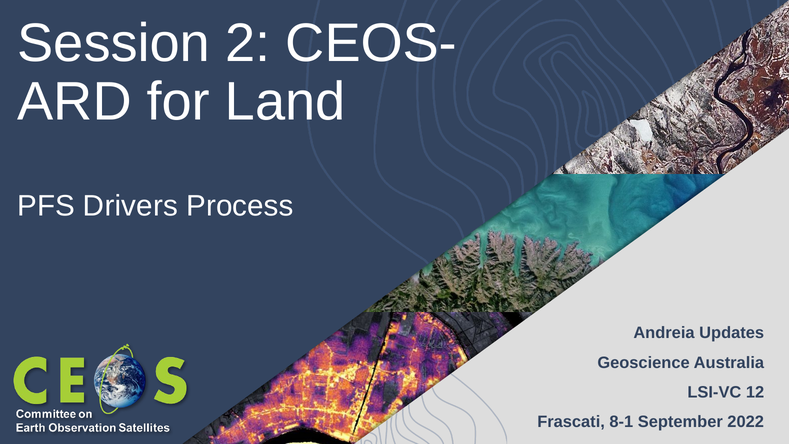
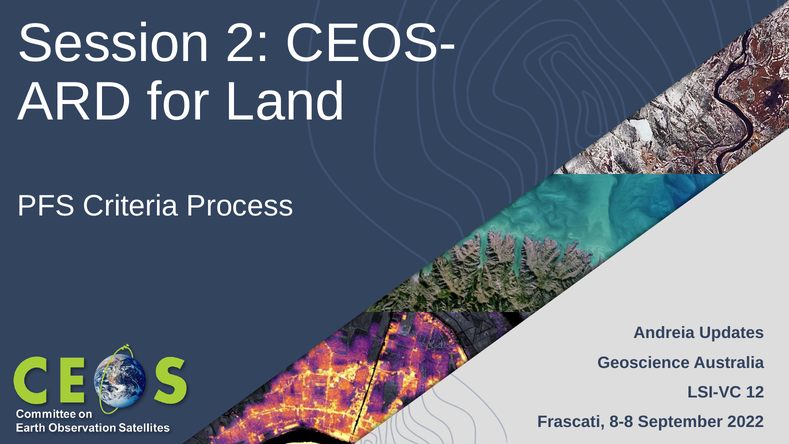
Drivers: Drivers -> Criteria
8-1: 8-1 -> 8-8
